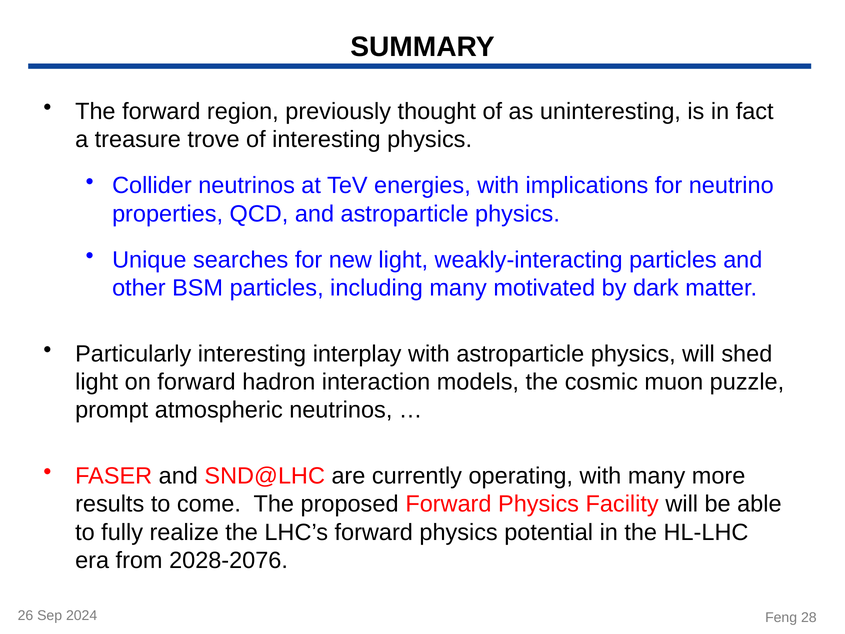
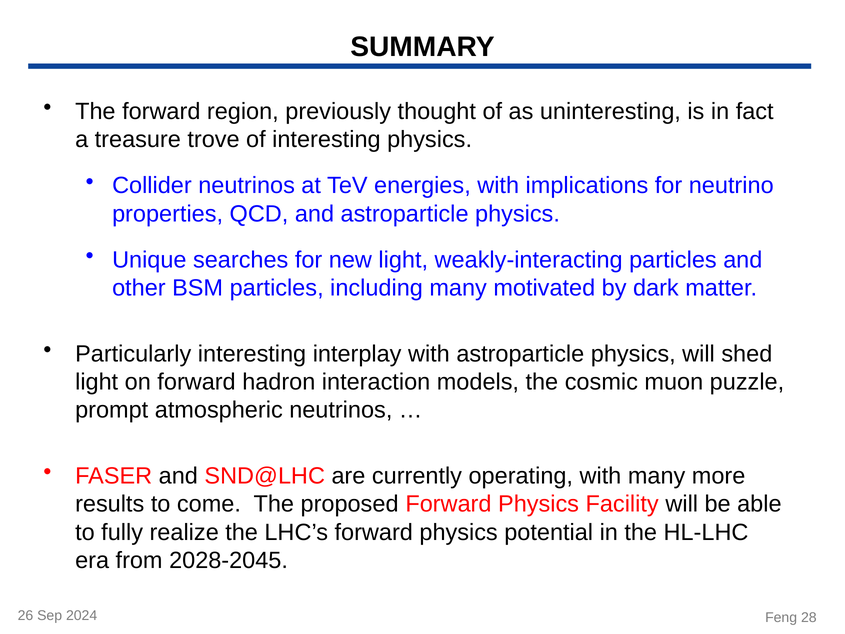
2028-2076: 2028-2076 -> 2028-2045
